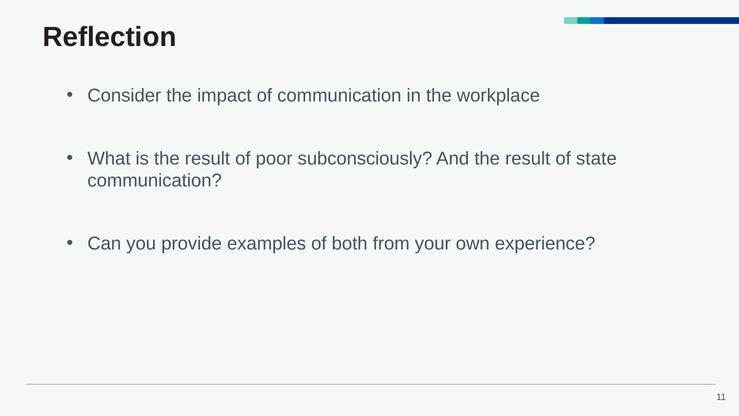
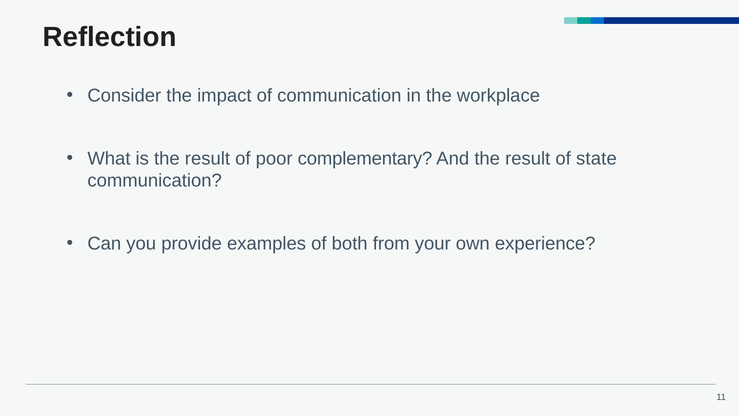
subconsciously: subconsciously -> complementary
